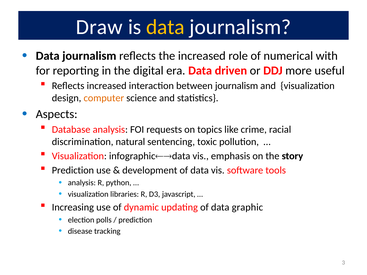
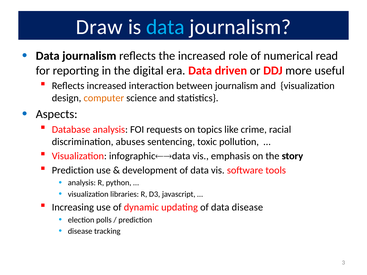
data at (165, 27) colour: yellow -> light blue
with: with -> read
natural: natural -> abuses
data graphic: graphic -> disease
